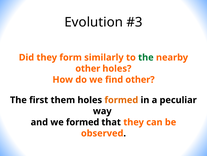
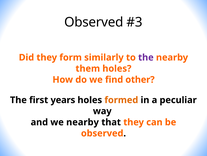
Evolution at (94, 22): Evolution -> Observed
the at (146, 57) colour: green -> purple
other at (88, 68): other -> them
them: them -> years
we formed: formed -> nearby
